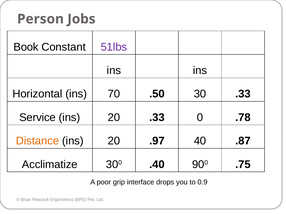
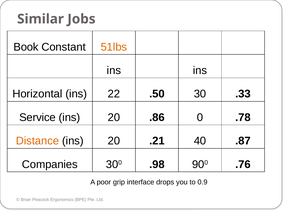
Person: Person -> Similar
51lbs colour: purple -> orange
70: 70 -> 22
20 .33: .33 -> .86
.97: .97 -> .21
Acclimatize: Acclimatize -> Companies
.40: .40 -> .98
.75: .75 -> .76
